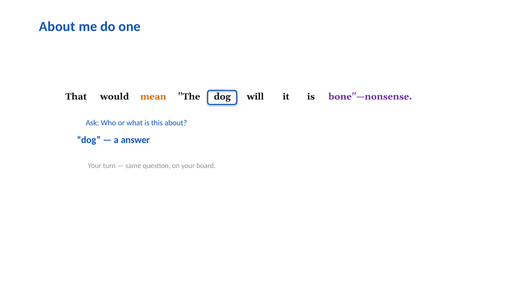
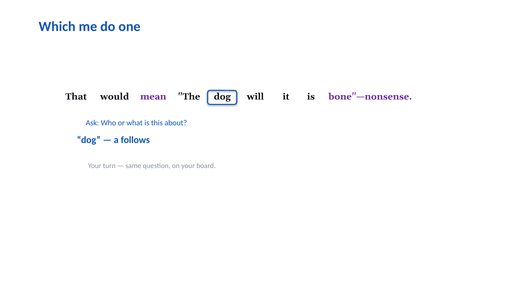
About at (57, 27): About -> Which
mean colour: orange -> purple
answer: answer -> follows
